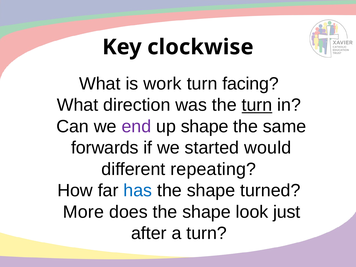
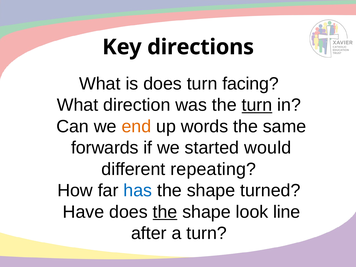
clockwise: clockwise -> directions
is work: work -> does
end colour: purple -> orange
up shape: shape -> words
More: More -> Have
the at (165, 212) underline: none -> present
just: just -> line
